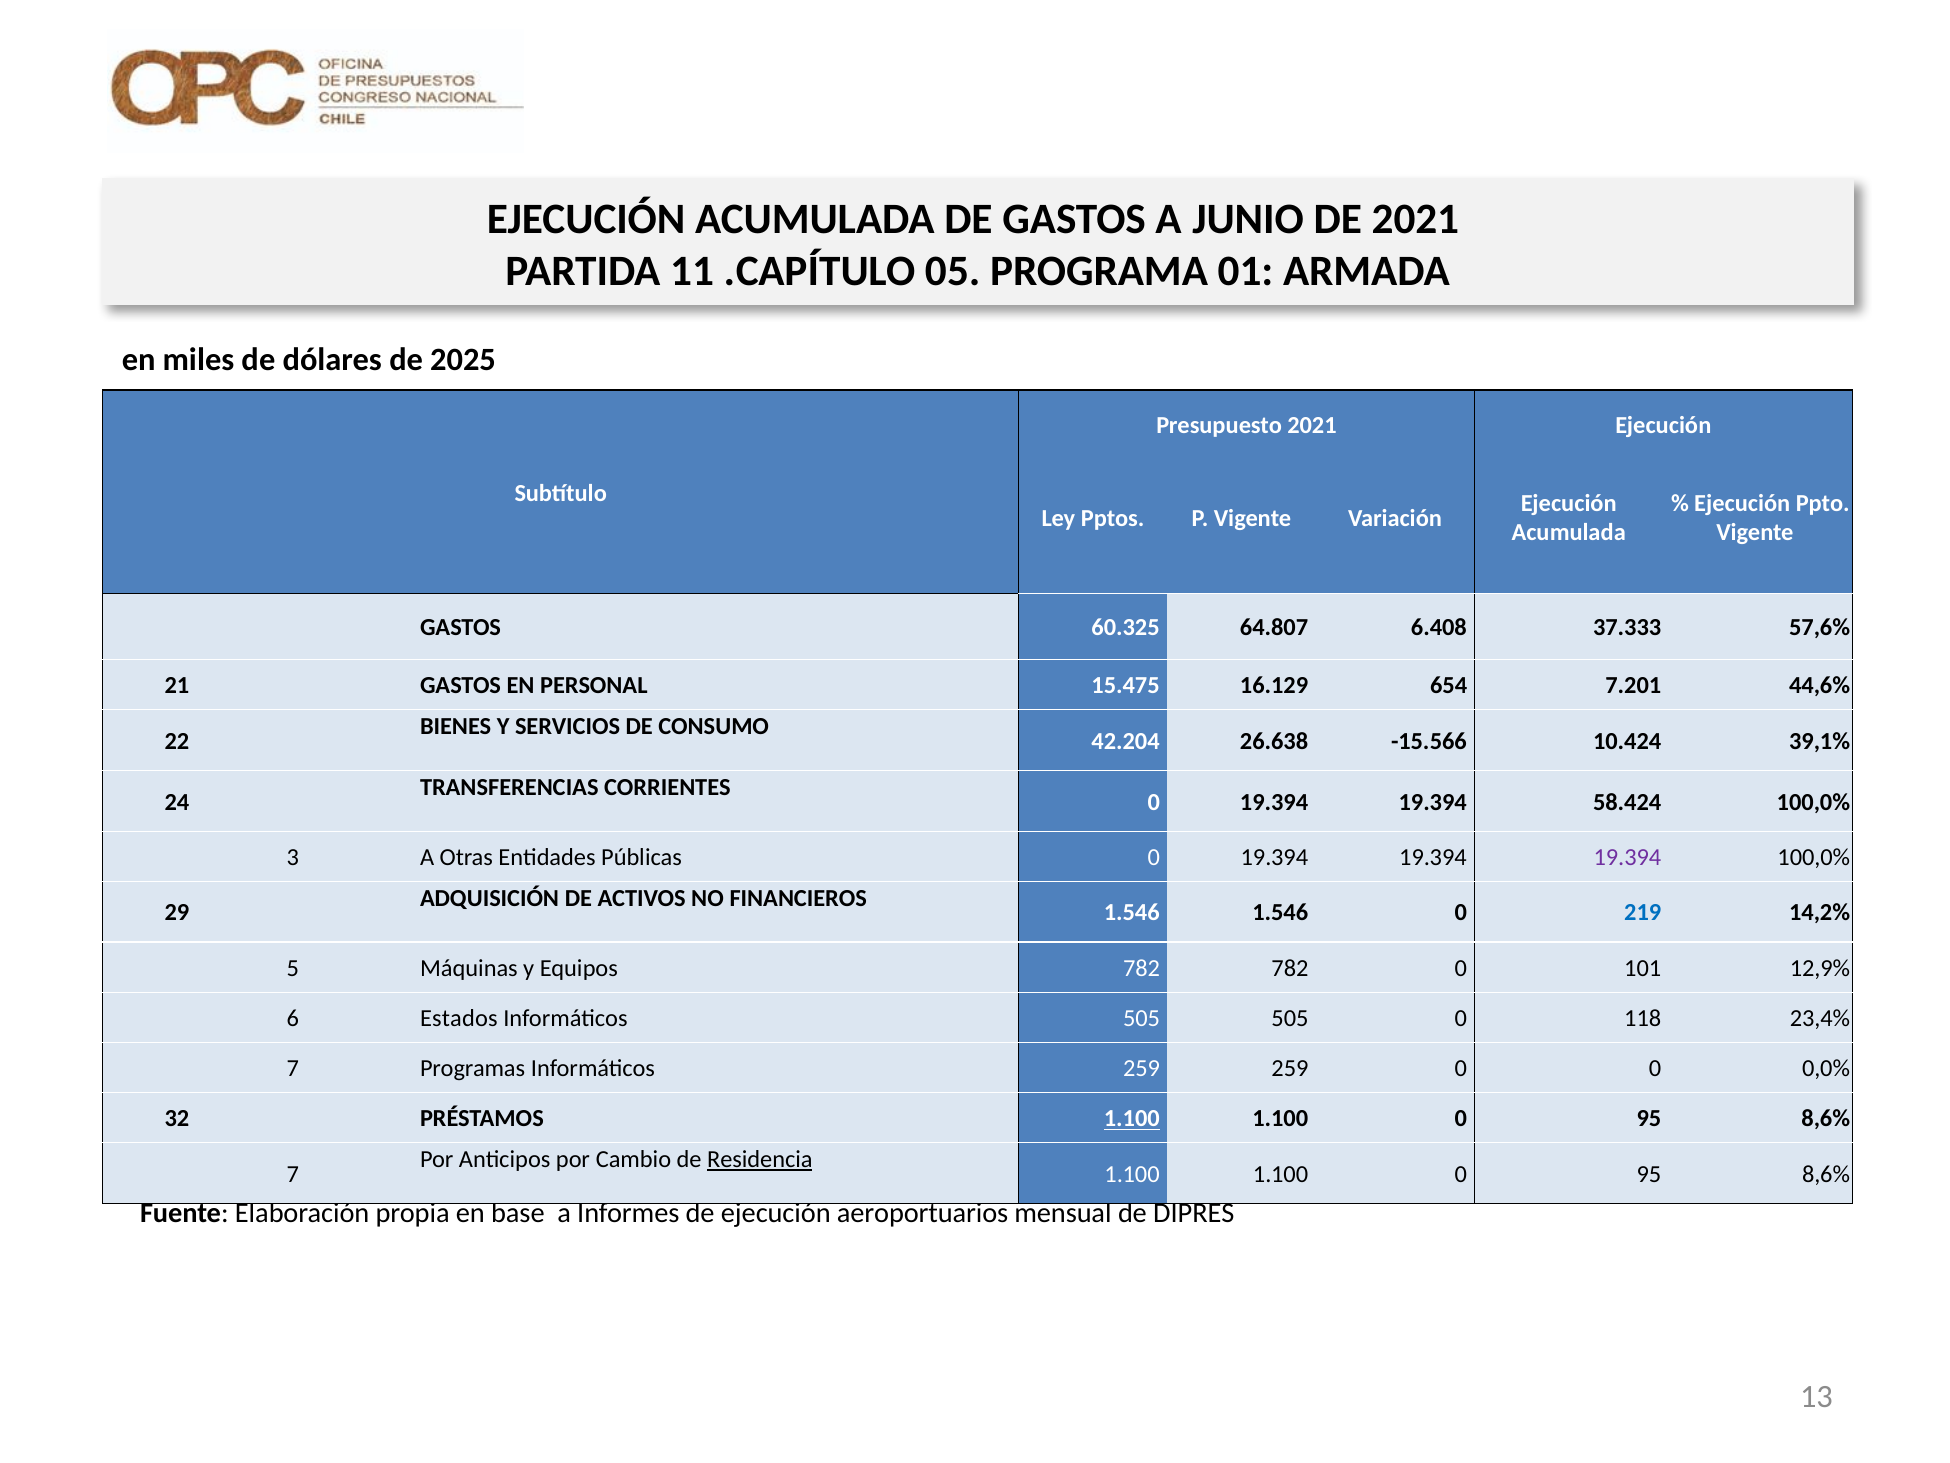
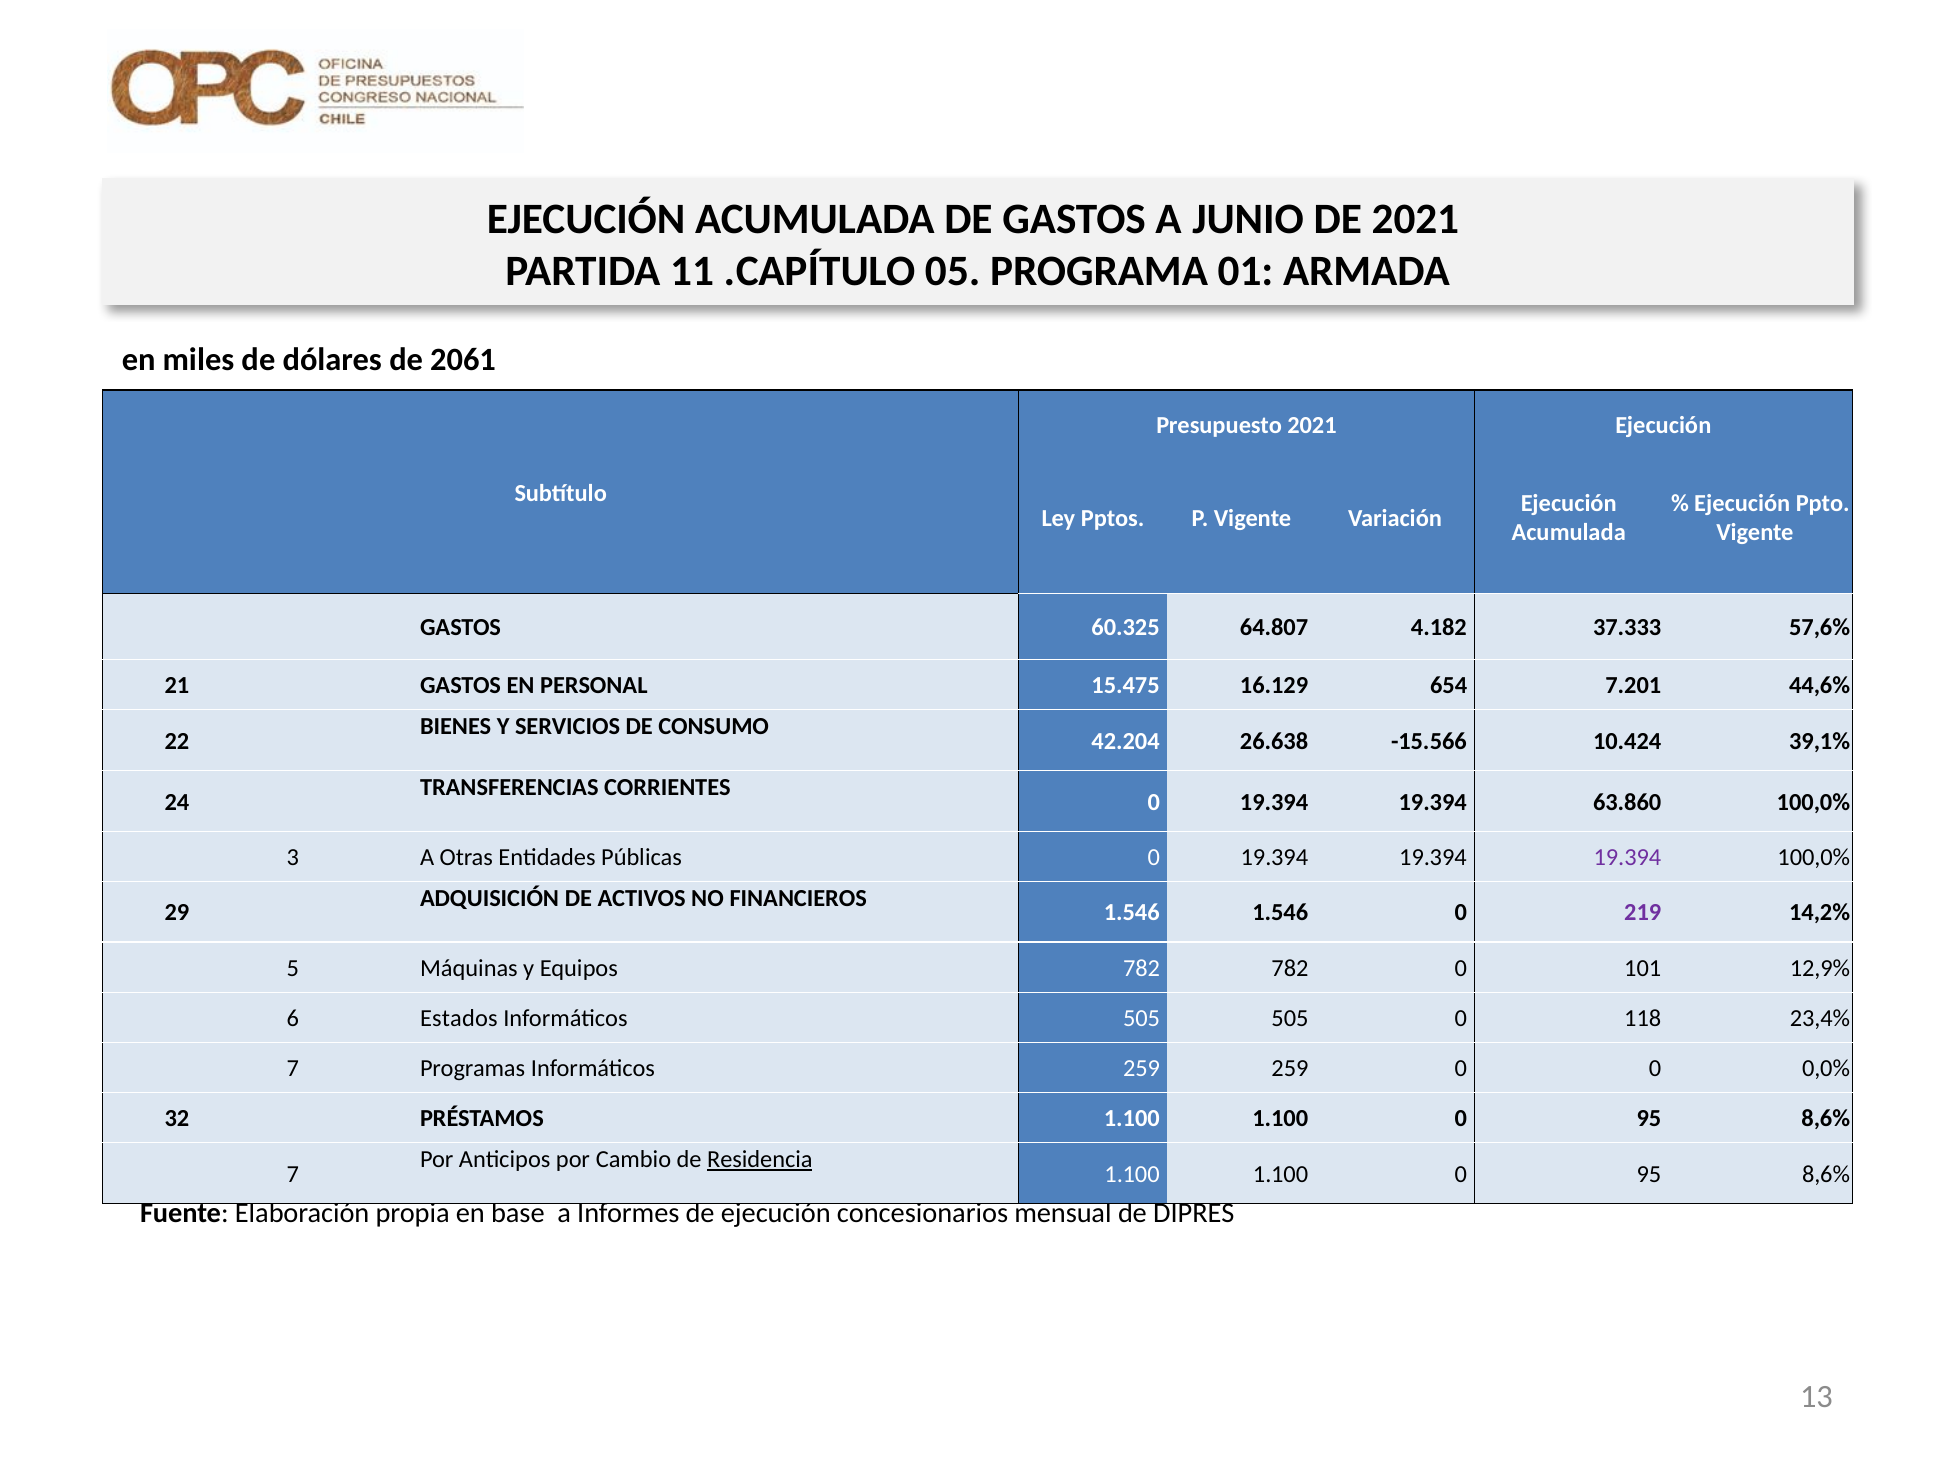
2025: 2025 -> 2061
6.408: 6.408 -> 4.182
58.424: 58.424 -> 63.860
219 colour: blue -> purple
1.100 at (1132, 1118) underline: present -> none
aeroportuarios: aeroportuarios -> concesionarios
